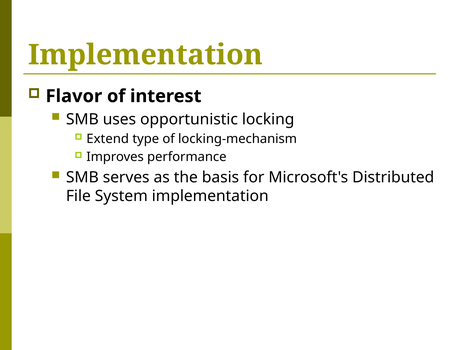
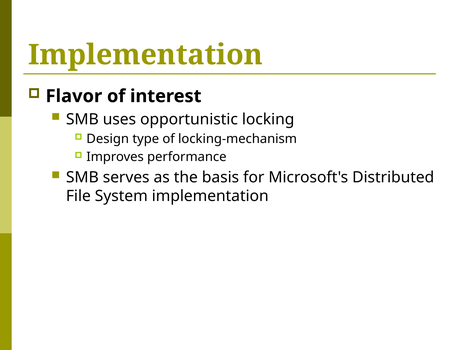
Extend: Extend -> Design
